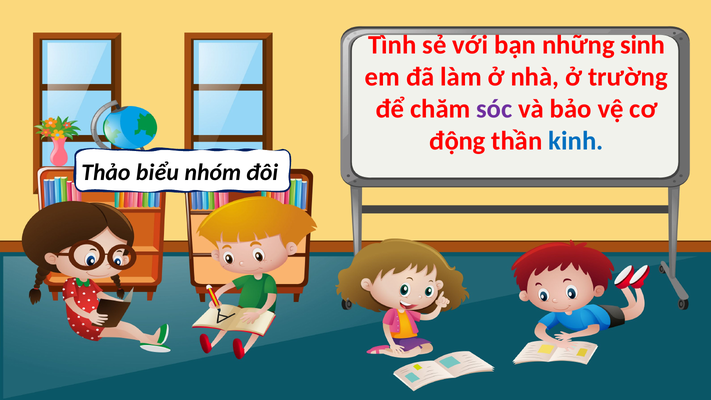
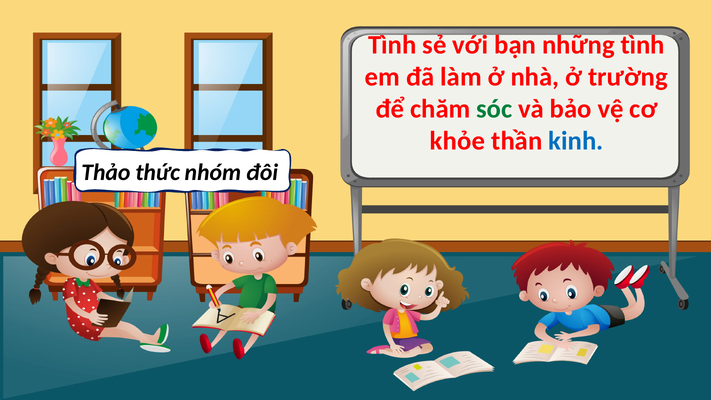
những sinh: sinh -> tình
sóc colour: purple -> green
động: động -> khỏe
biểu: biểu -> thức
